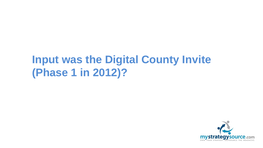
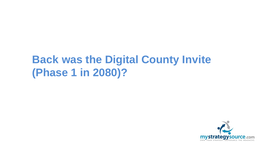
Input: Input -> Back
2012: 2012 -> 2080
